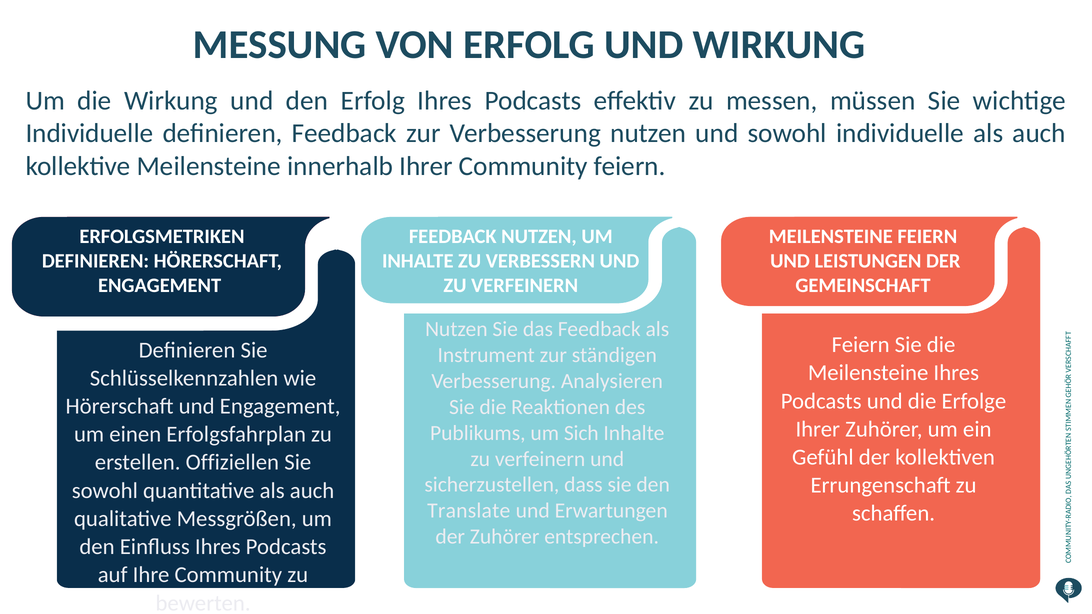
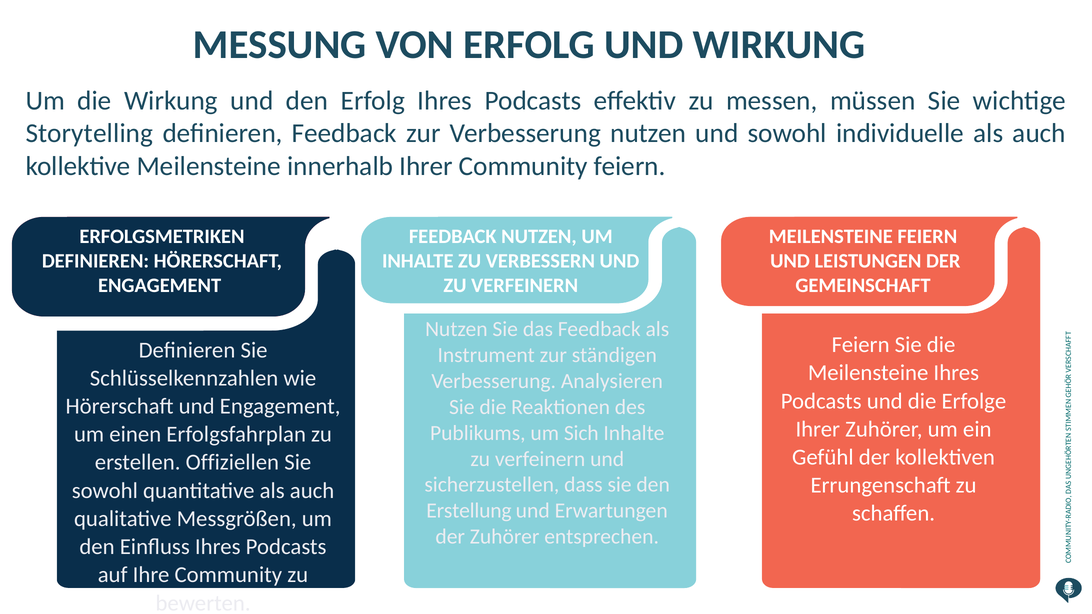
Individuelle at (89, 133): Individuelle -> Storytelling
Translate: Translate -> Erstellung
